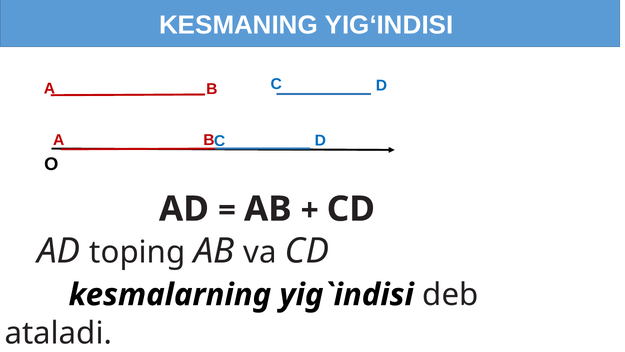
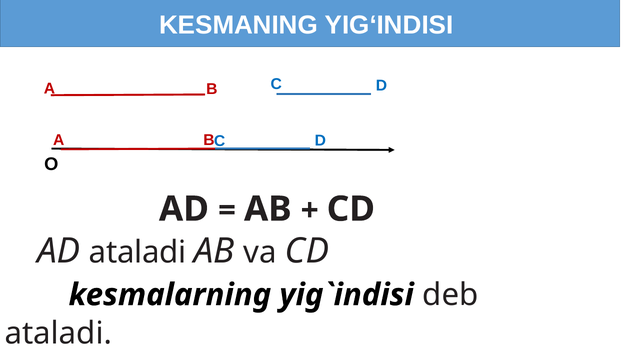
AD toping: toping -> ataladi
